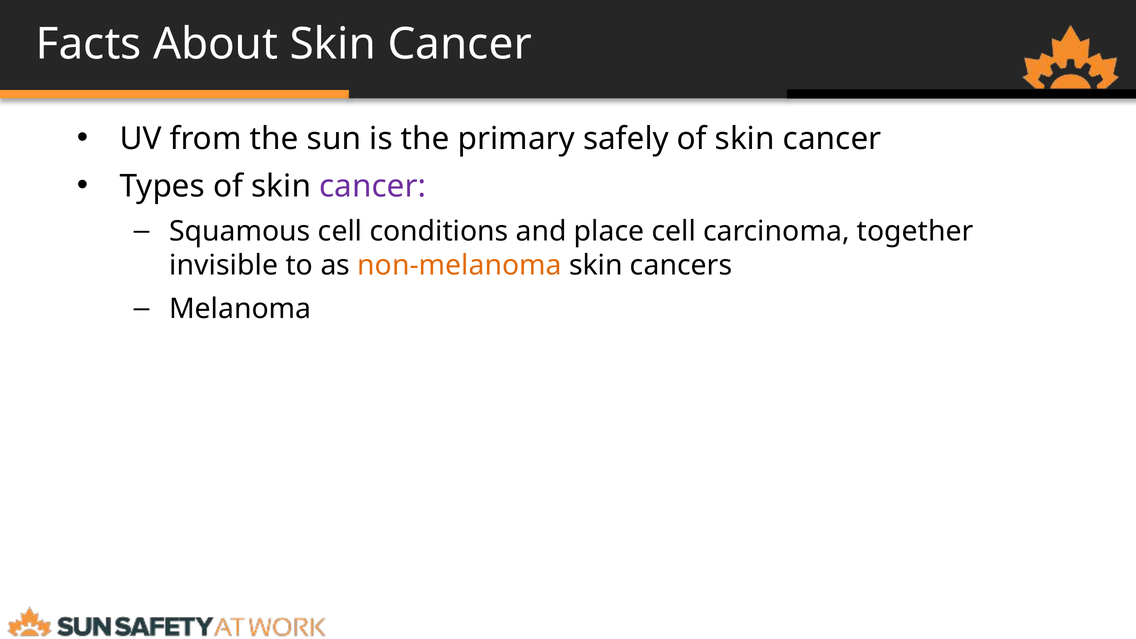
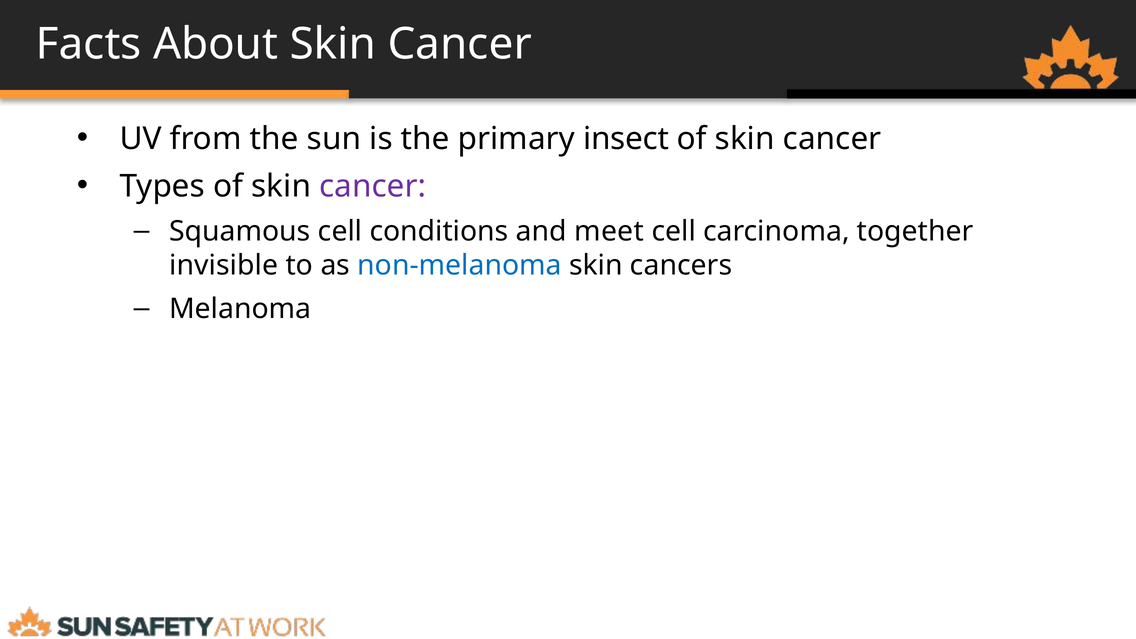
safely: safely -> insect
place: place -> meet
non-melanoma colour: orange -> blue
